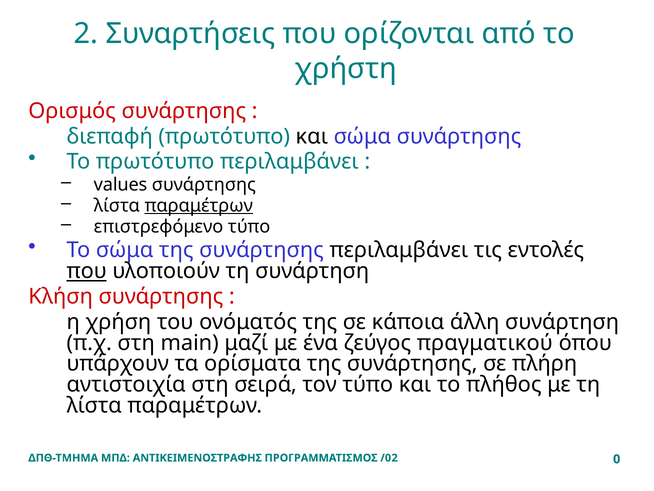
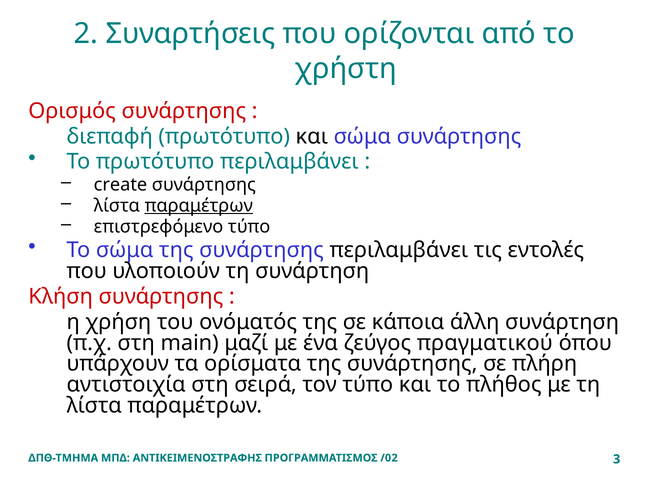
values: values -> create
που at (87, 271) underline: present -> none
0: 0 -> 3
